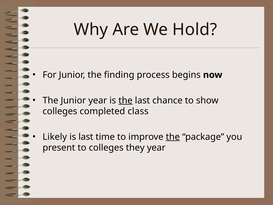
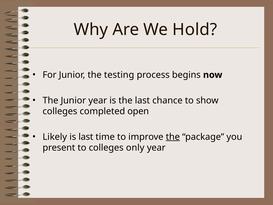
finding: finding -> testing
the at (125, 100) underline: present -> none
class: class -> open
they: they -> only
